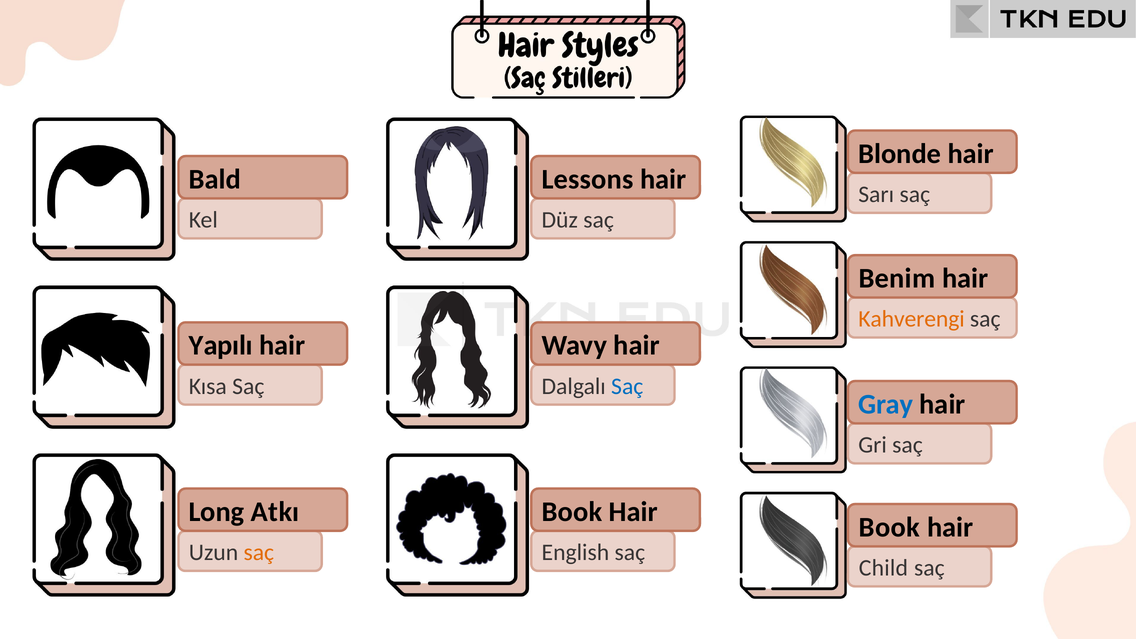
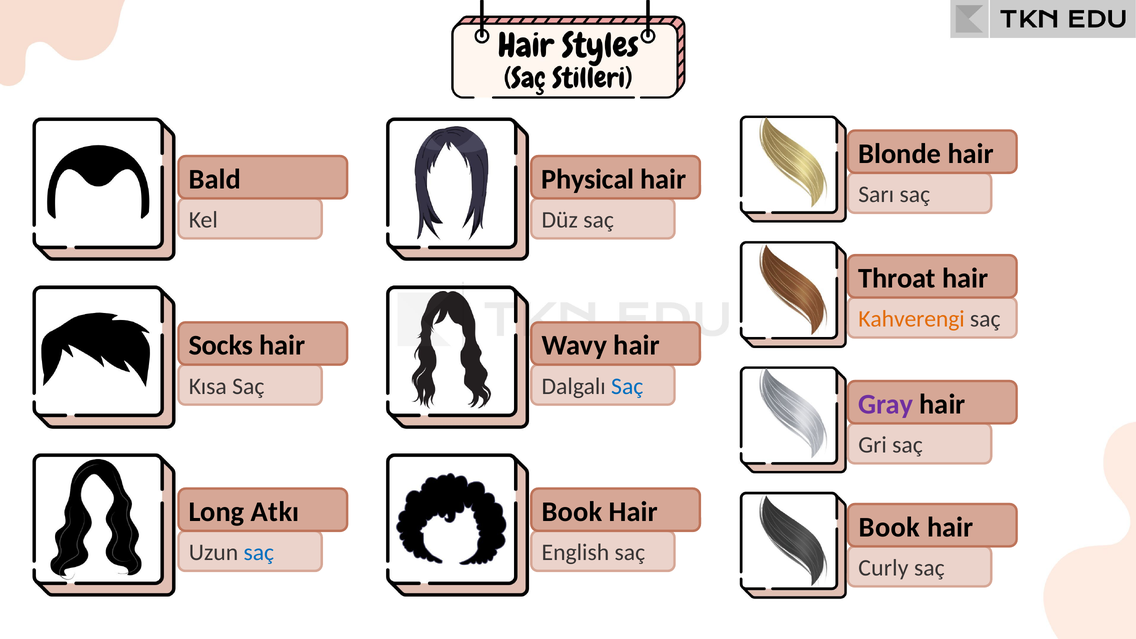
Lessons: Lessons -> Physical
Benim: Benim -> Throat
Yapılı: Yapılı -> Socks
Gray colour: blue -> purple
saç at (259, 553) colour: orange -> blue
Child: Child -> Curly
